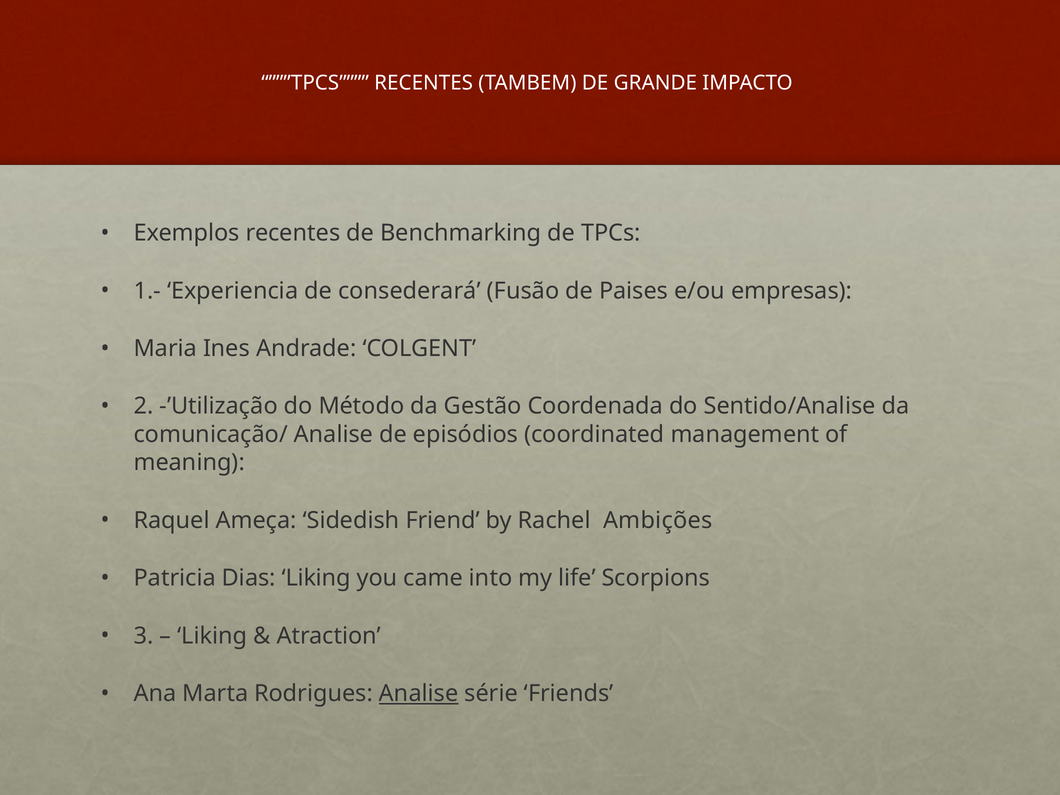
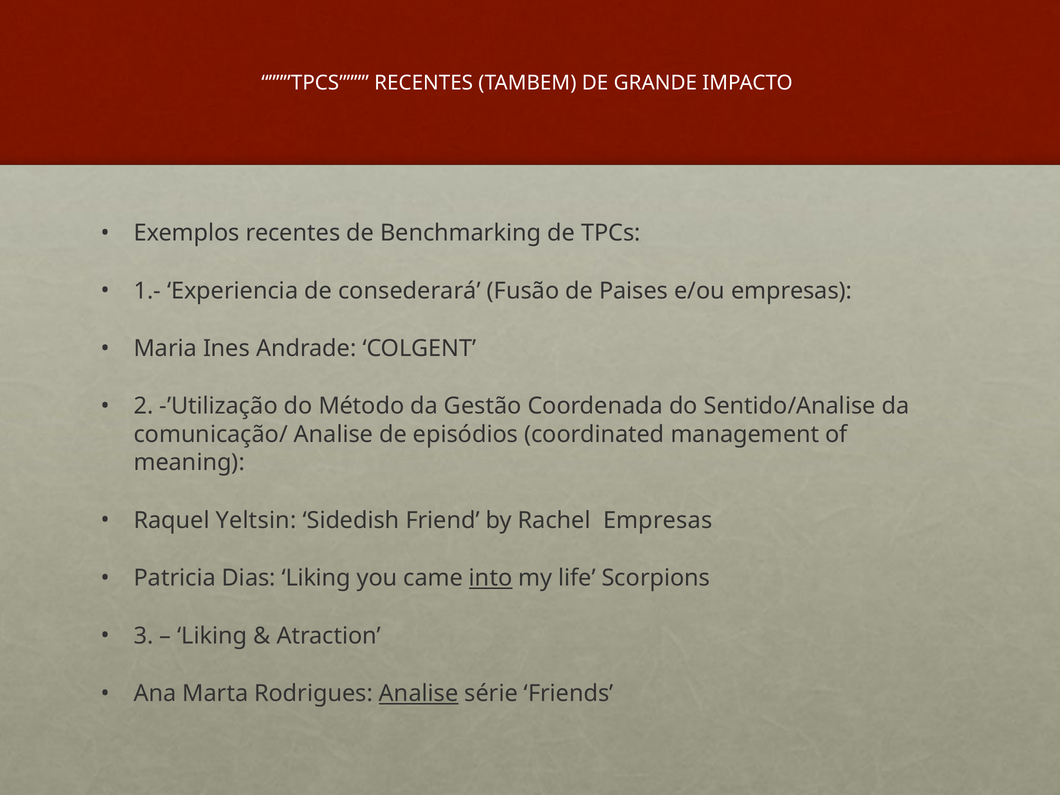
Ameça: Ameça -> Yeltsin
Rachel Ambições: Ambições -> Empresas
into underline: none -> present
